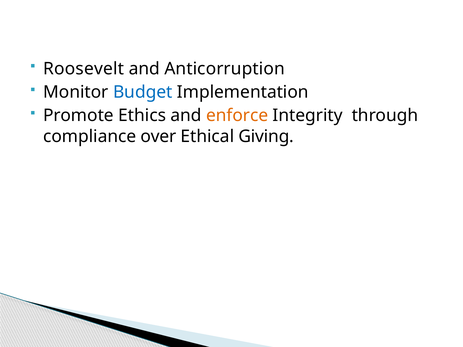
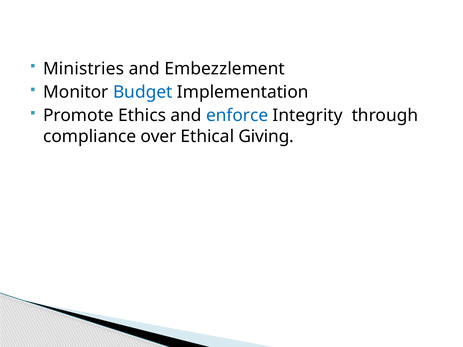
Roosevelt: Roosevelt -> Ministries
Anticorruption: Anticorruption -> Embezzlement
enforce colour: orange -> blue
